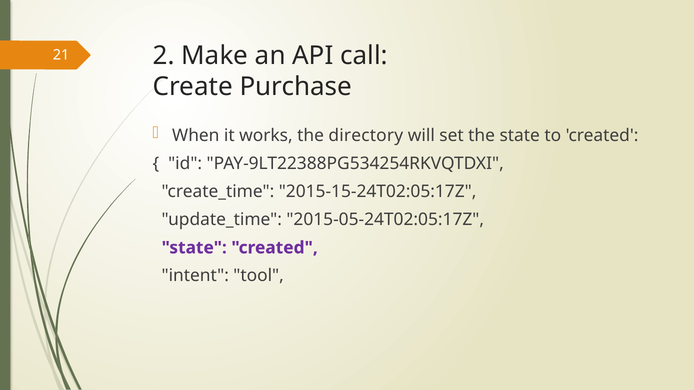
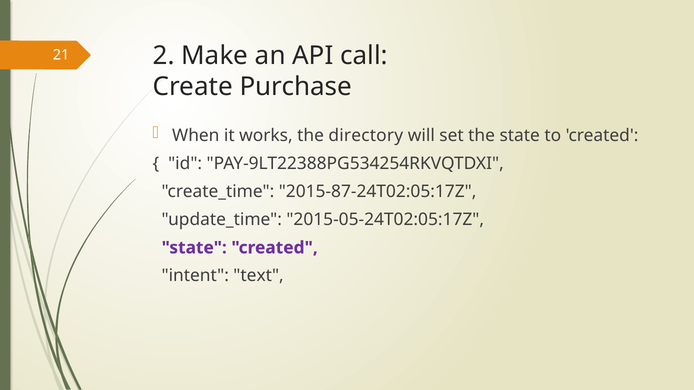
2015-15-24T02:05:17Z: 2015-15-24T02:05:17Z -> 2015-87-24T02:05:17Z
tool: tool -> text
